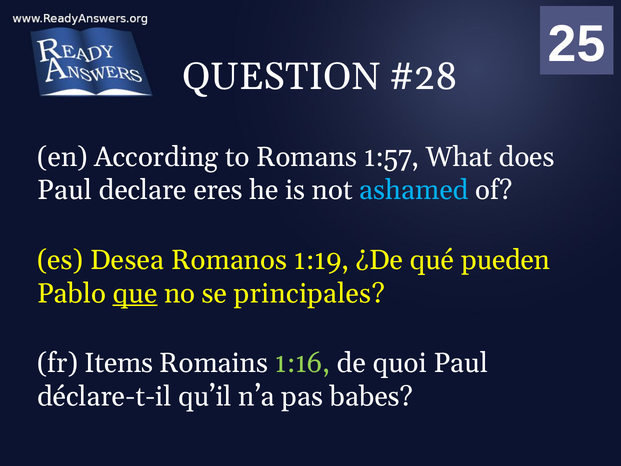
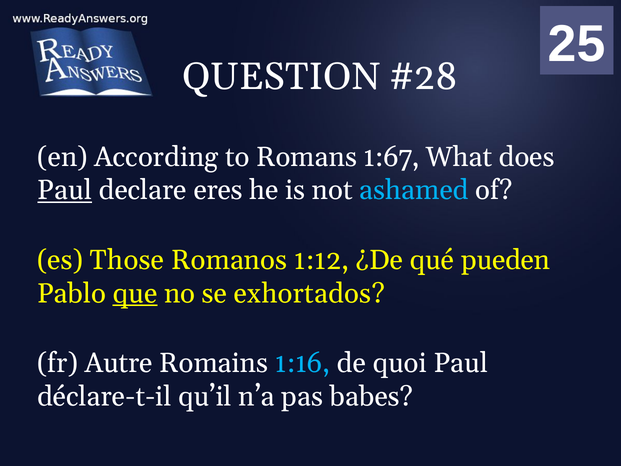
1:57: 1:57 -> 1:67
Paul at (65, 190) underline: none -> present
Desea: Desea -> Those
1:19: 1:19 -> 1:12
principales: principales -> exhortados
Items: Items -> Autre
1:16 colour: light green -> light blue
